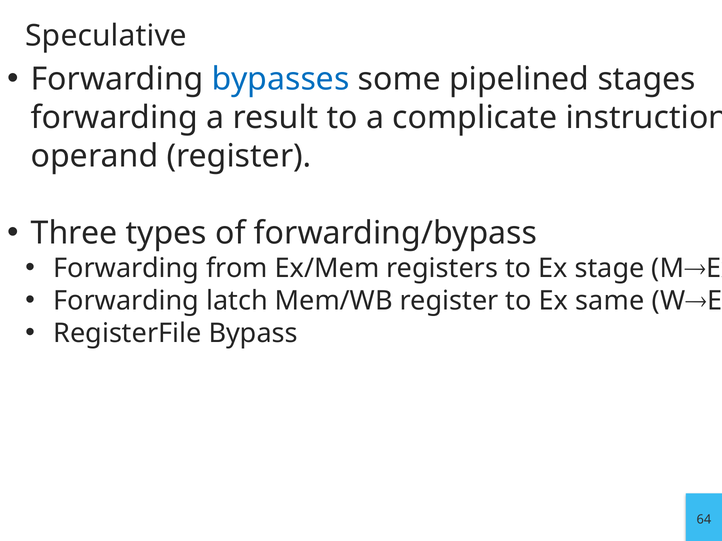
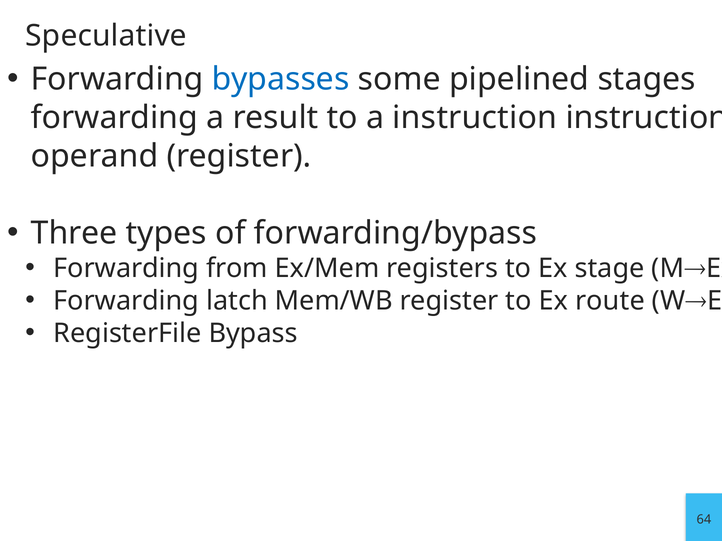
a complicate: complicate -> instruction
same: same -> route
